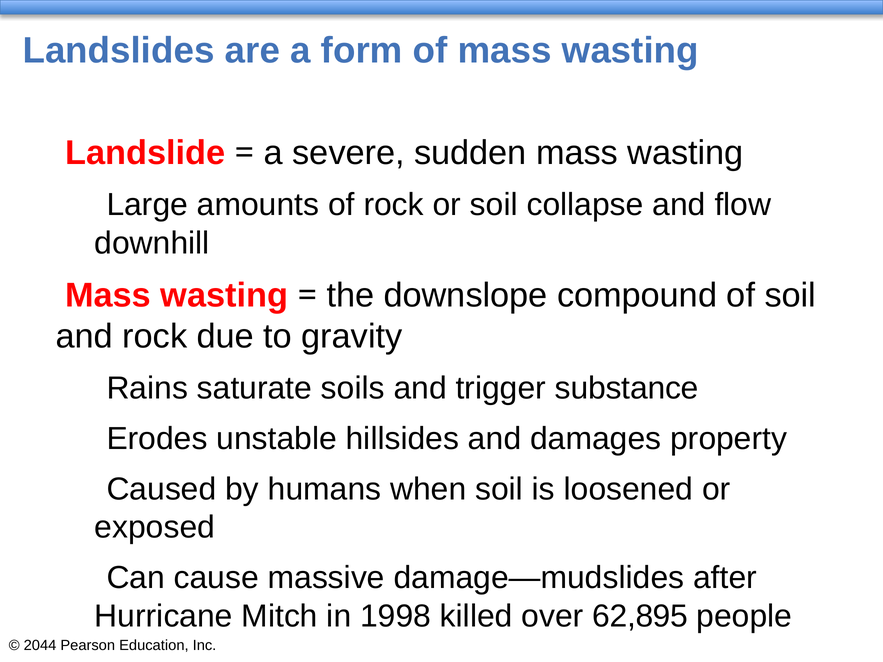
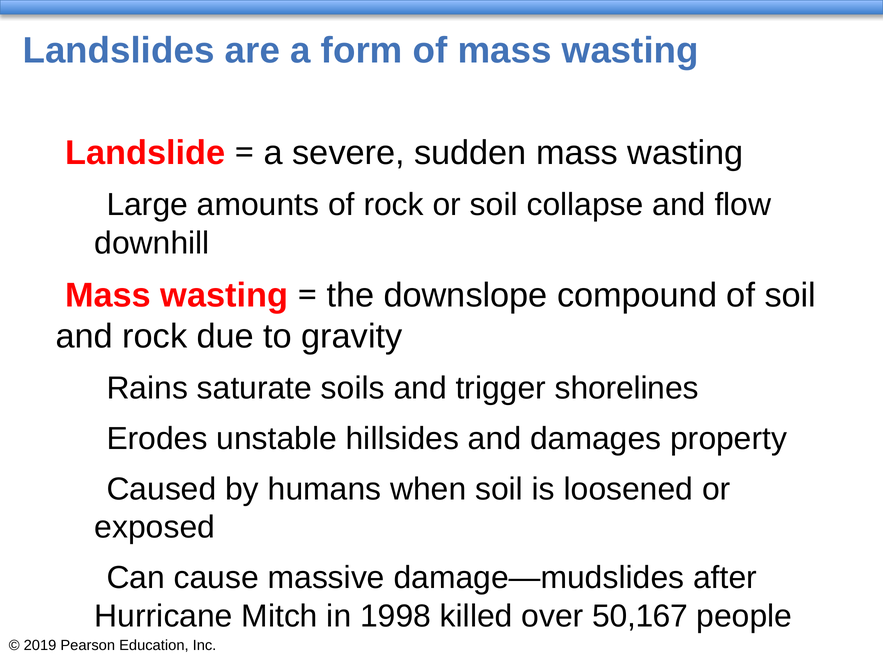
substance: substance -> shorelines
62,895: 62,895 -> 50,167
2044: 2044 -> 2019
